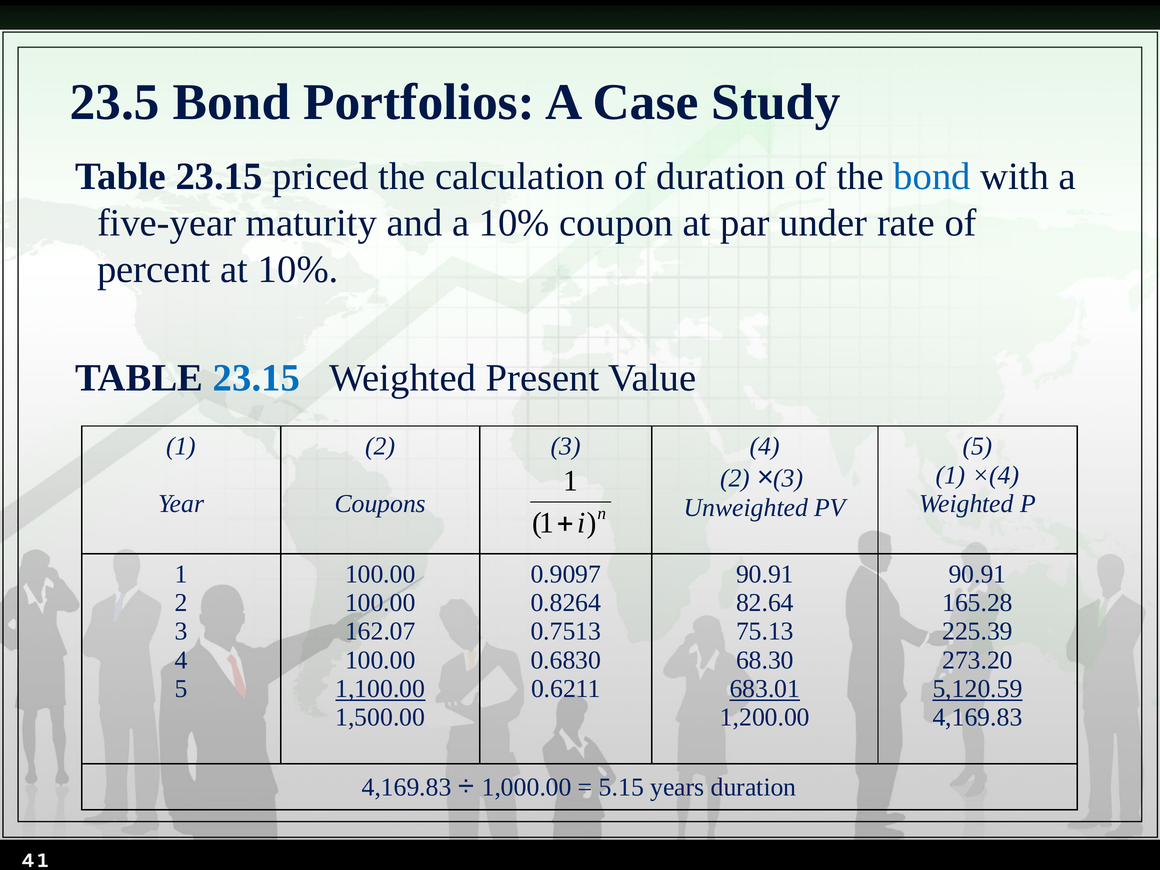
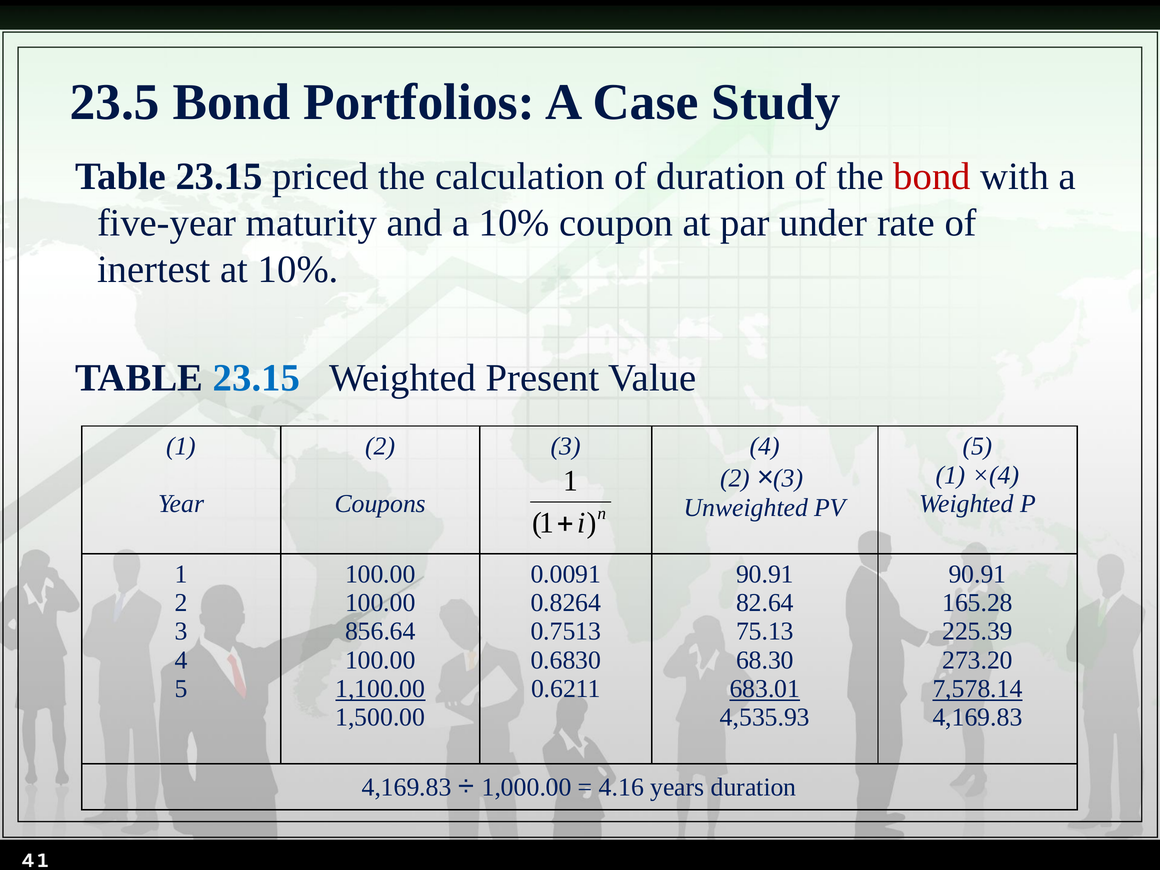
bond at (932, 177) colour: blue -> red
percent: percent -> inertest
0.9097: 0.9097 -> 0.0091
162.07: 162.07 -> 856.64
5,120.59: 5,120.59 -> 7,578.14
1,200.00: 1,200.00 -> 4,535.93
5.15: 5.15 -> 4.16
